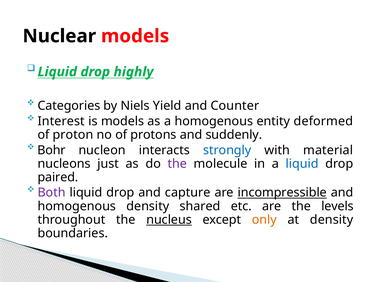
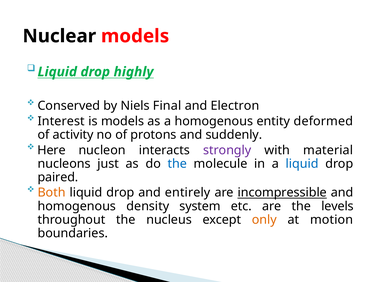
Categories: Categories -> Conserved
Yield: Yield -> Final
Counter: Counter -> Electron
proton: proton -> activity
Bohr: Bohr -> Here
strongly colour: blue -> purple
the at (177, 164) colour: purple -> blue
Both colour: purple -> orange
capture: capture -> entirely
shared: shared -> system
nucleus underline: present -> none
at density: density -> motion
